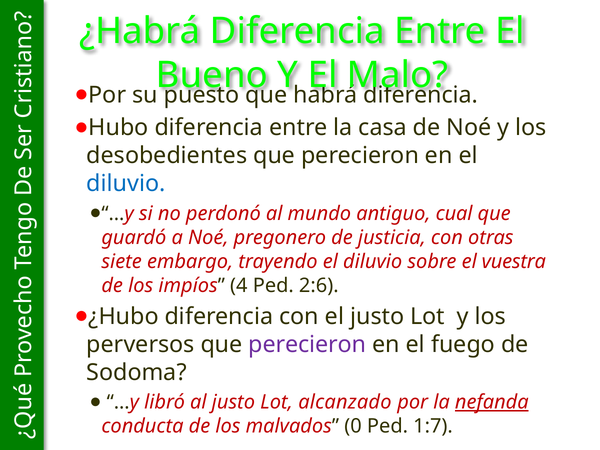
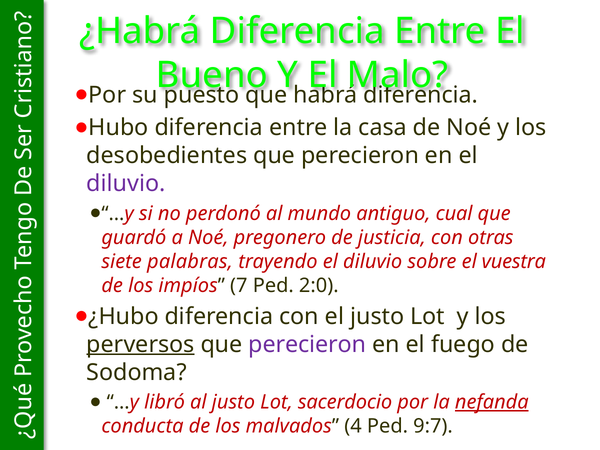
diluvio at (126, 184) colour: blue -> purple
embargo: embargo -> palabras
4: 4 -> 7
2:6: 2:6 -> 2:0
perversos underline: none -> present
alcanzado: alcanzado -> sacerdocio
0: 0 -> 4
1:7: 1:7 -> 9:7
